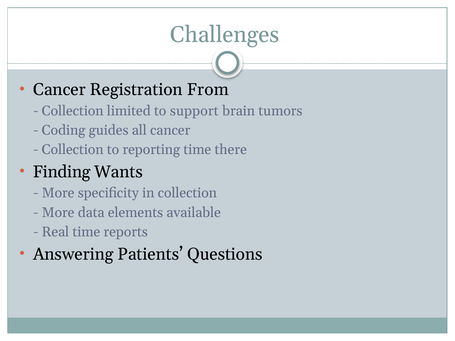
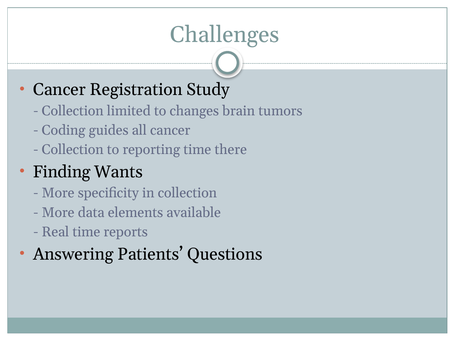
From: From -> Study
support: support -> changes
